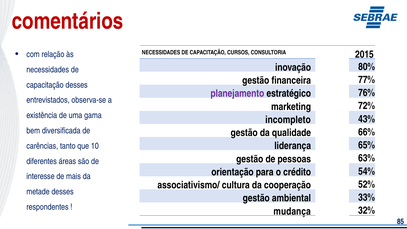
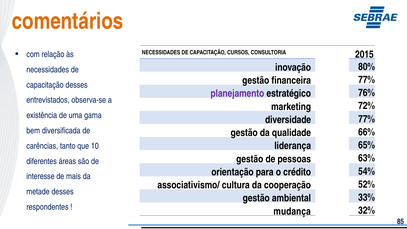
comentários colour: red -> orange
incompleto: incompleto -> diversidade
43% at (367, 119): 43% -> 77%
